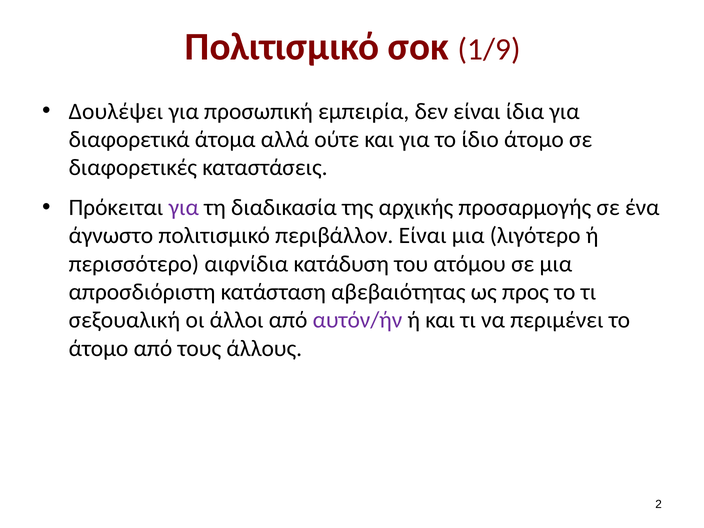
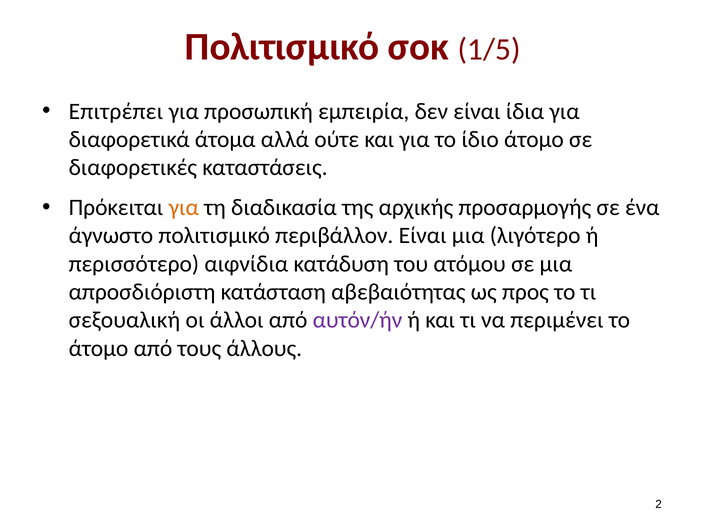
1/9: 1/9 -> 1/5
Δουλέψει: Δουλέψει -> Επιτρέπει
για at (184, 208) colour: purple -> orange
